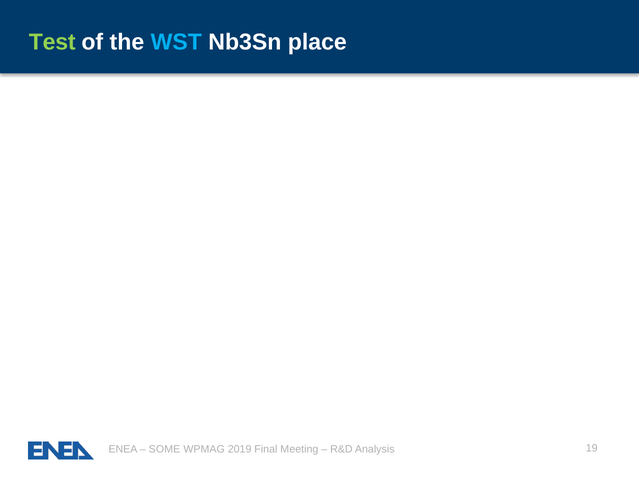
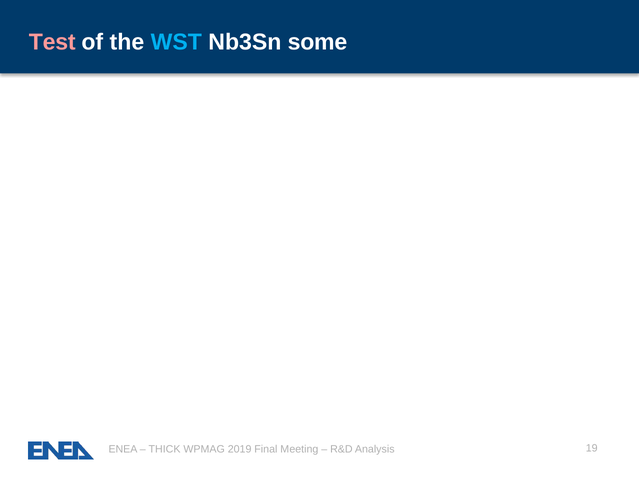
Test colour: light green -> pink
place: place -> some
SOME: SOME -> THICK
